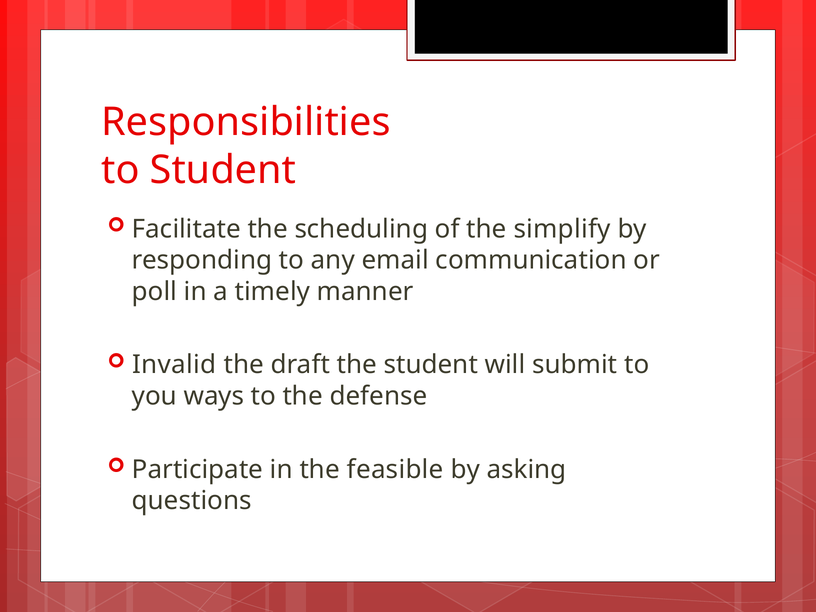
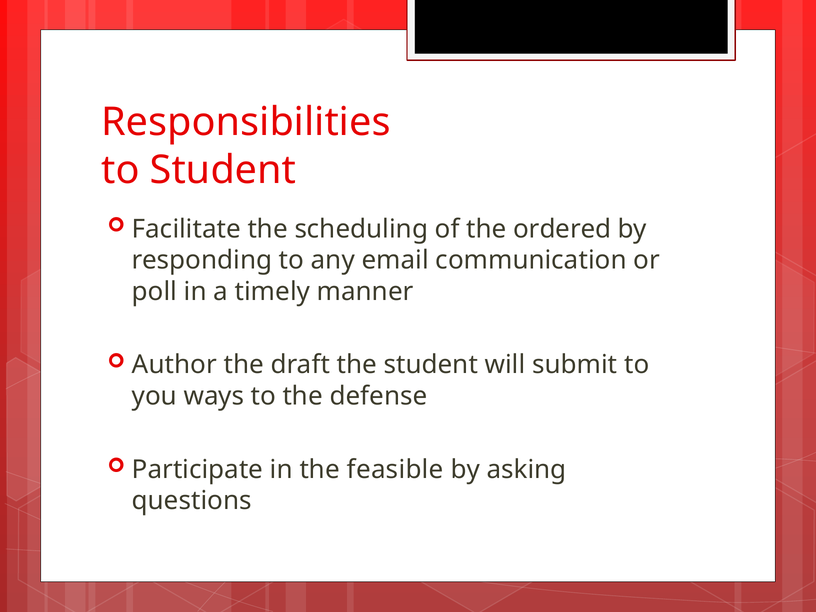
simplify: simplify -> ordered
Invalid: Invalid -> Author
